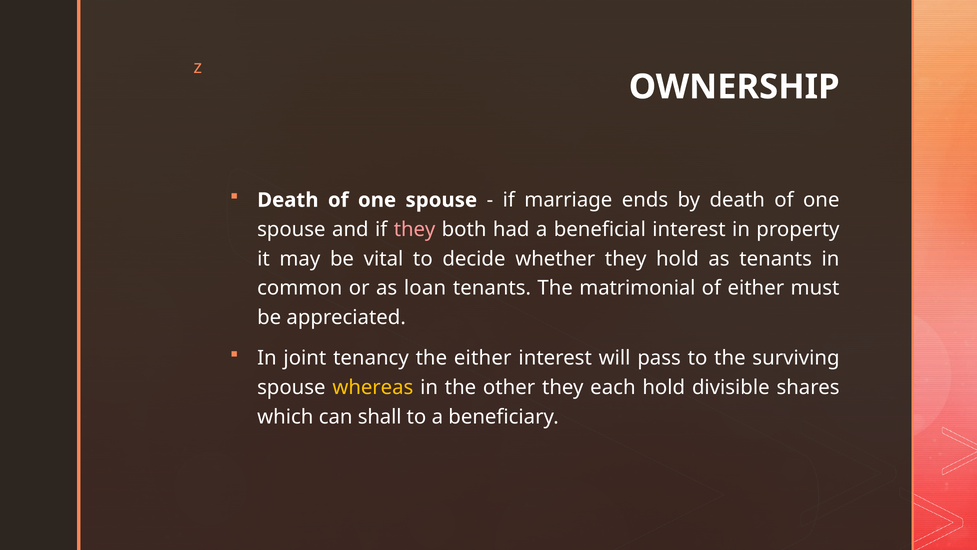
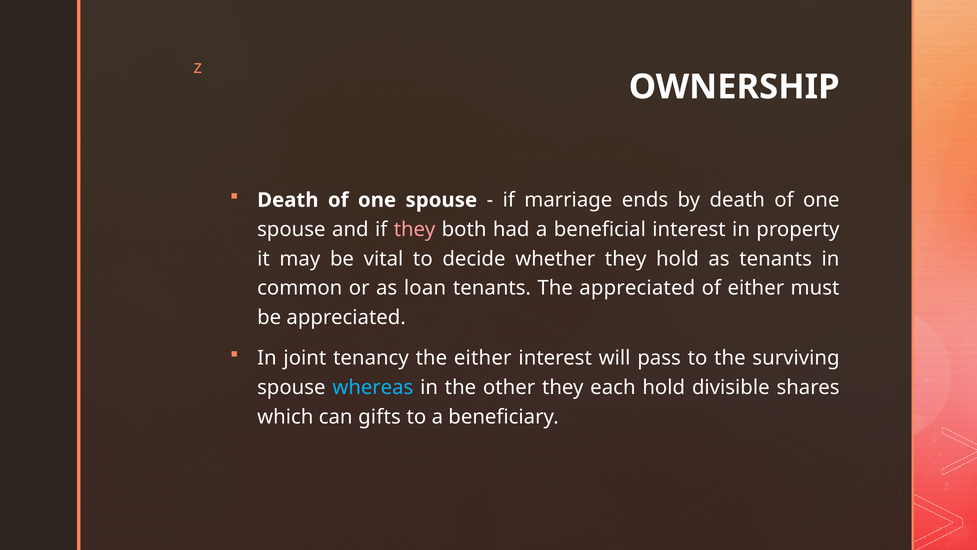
The matrimonial: matrimonial -> appreciated
whereas colour: yellow -> light blue
shall: shall -> gifts
